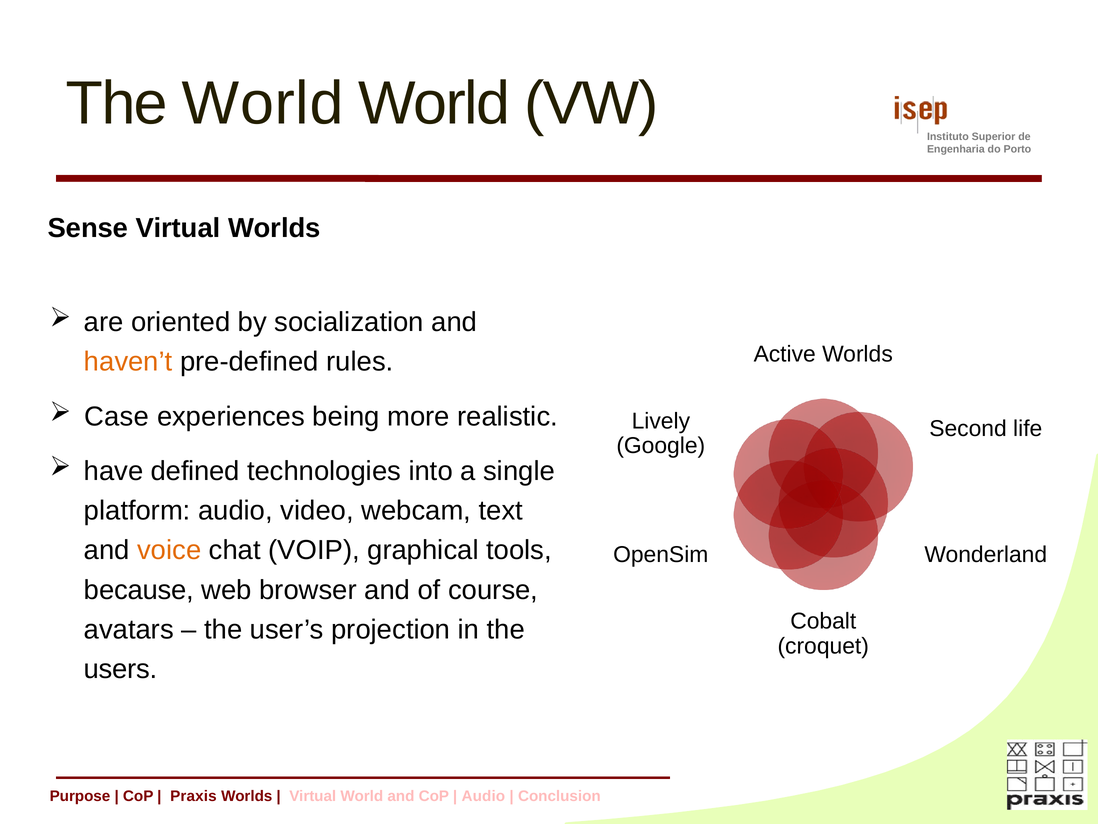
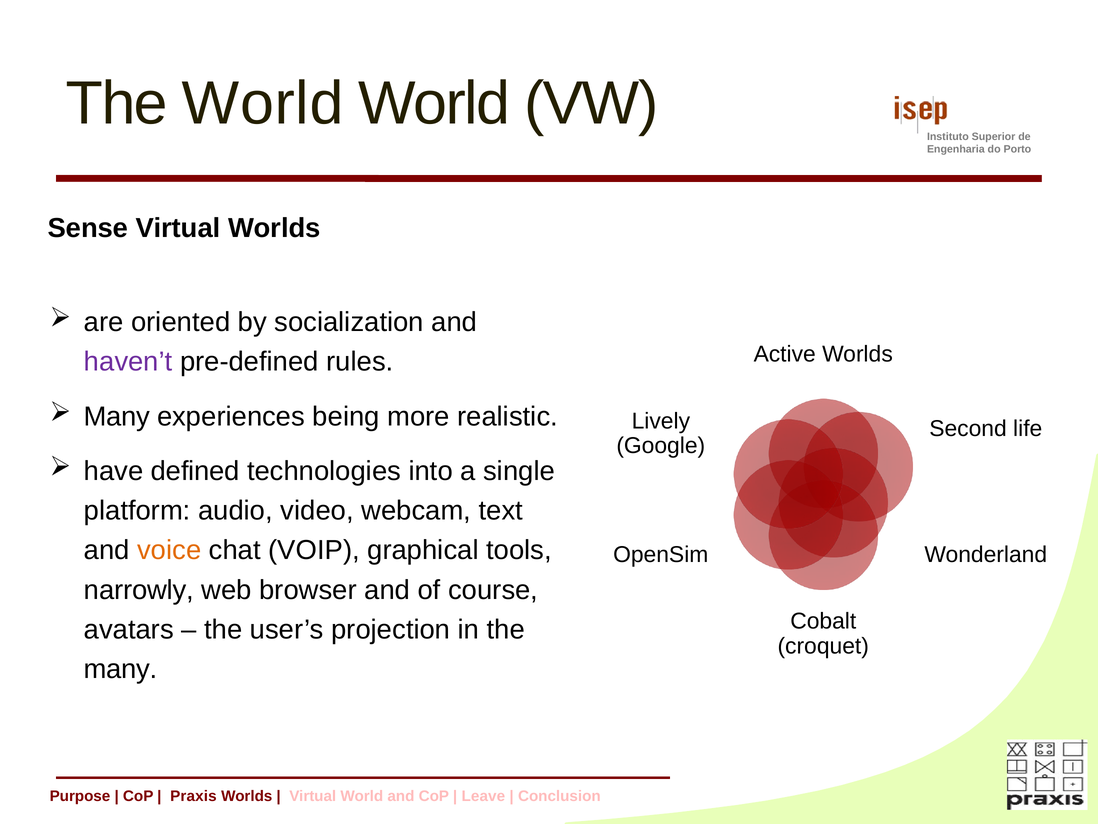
haven’t colour: orange -> purple
Case at (117, 416): Case -> Many
because: because -> narrowly
users at (121, 669): users -> many
Audio at (483, 796): Audio -> Leave
